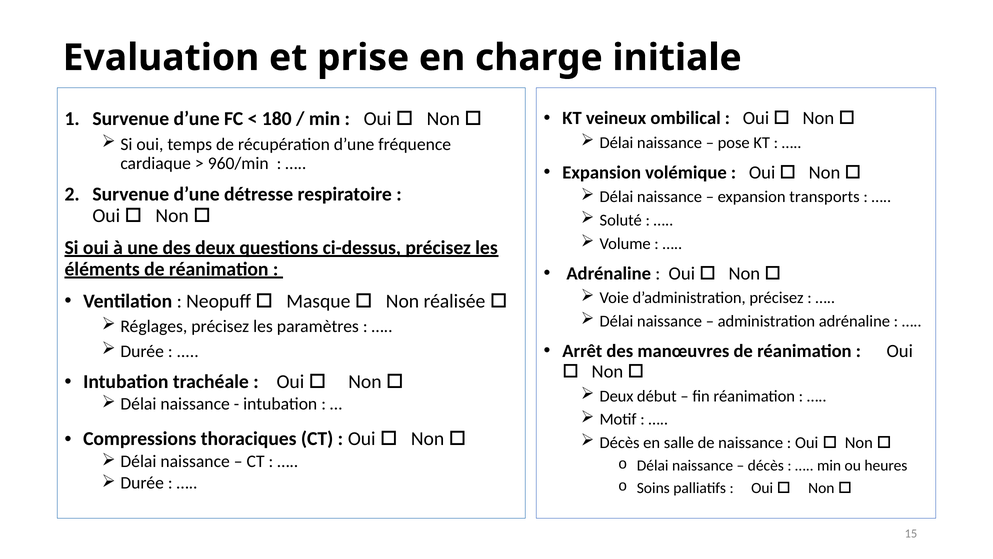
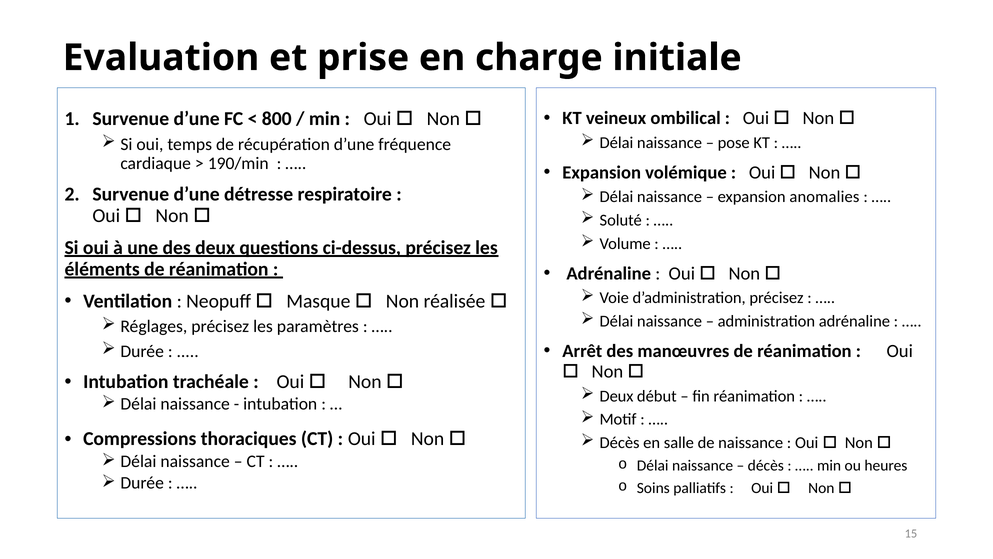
180: 180 -> 800
960/min: 960/min -> 190/min
transports: transports -> anomalies
